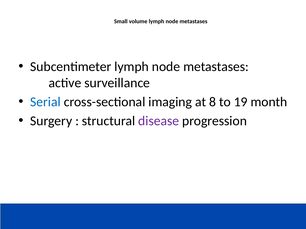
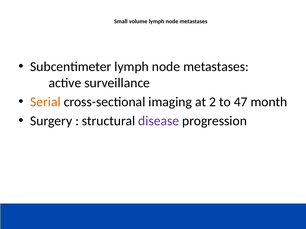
Serial colour: blue -> orange
8: 8 -> 2
19: 19 -> 47
